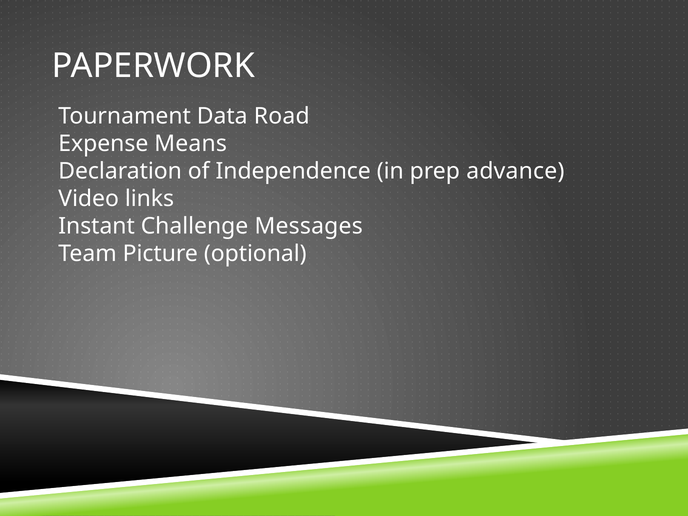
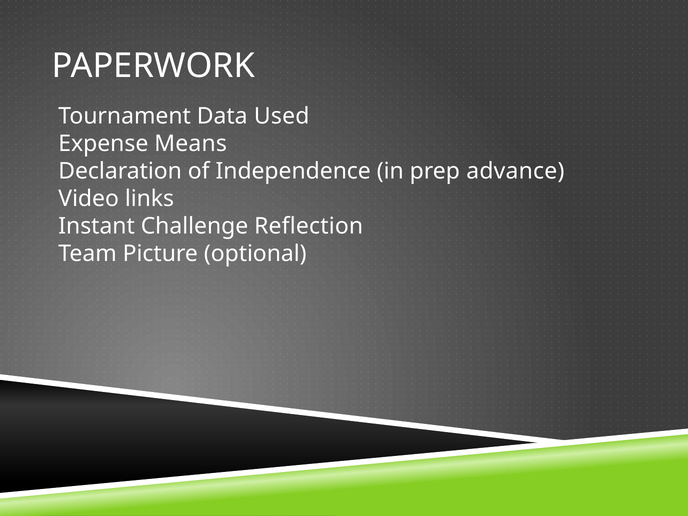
Road: Road -> Used
Messages: Messages -> Reflection
